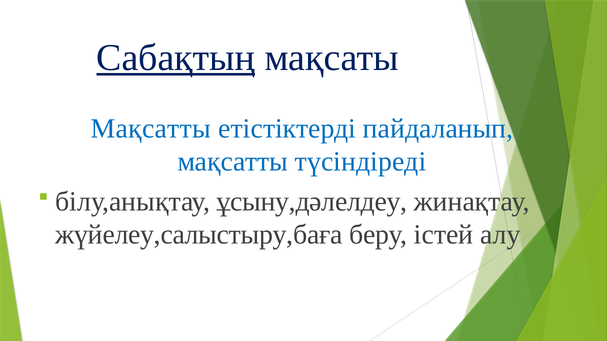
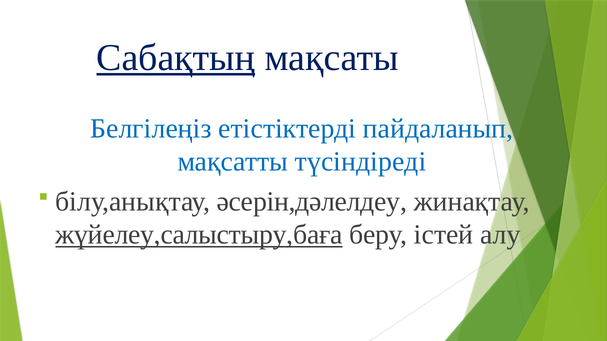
Мақсатты at (151, 129): Мақсатты -> Белгілеңіз
ұсыну,дәлелдеу: ұсыну,дәлелдеу -> әсерін,дәлелдеу
жүйелеу,салыстыру,баға underline: none -> present
